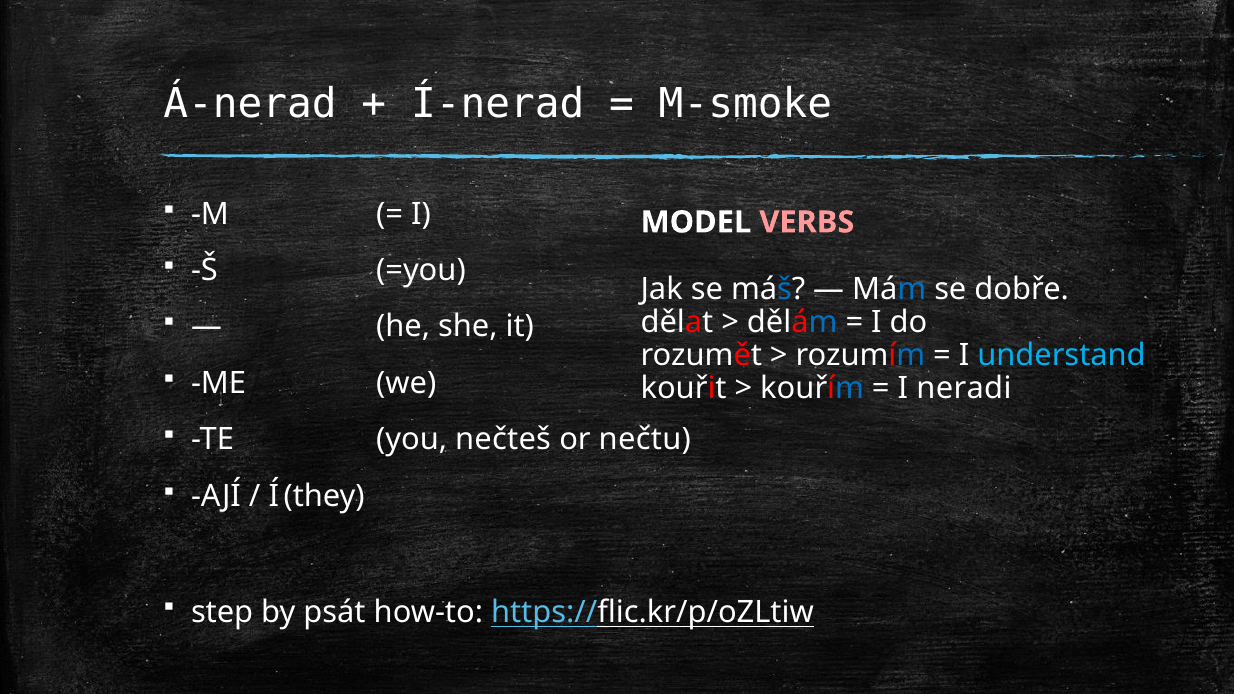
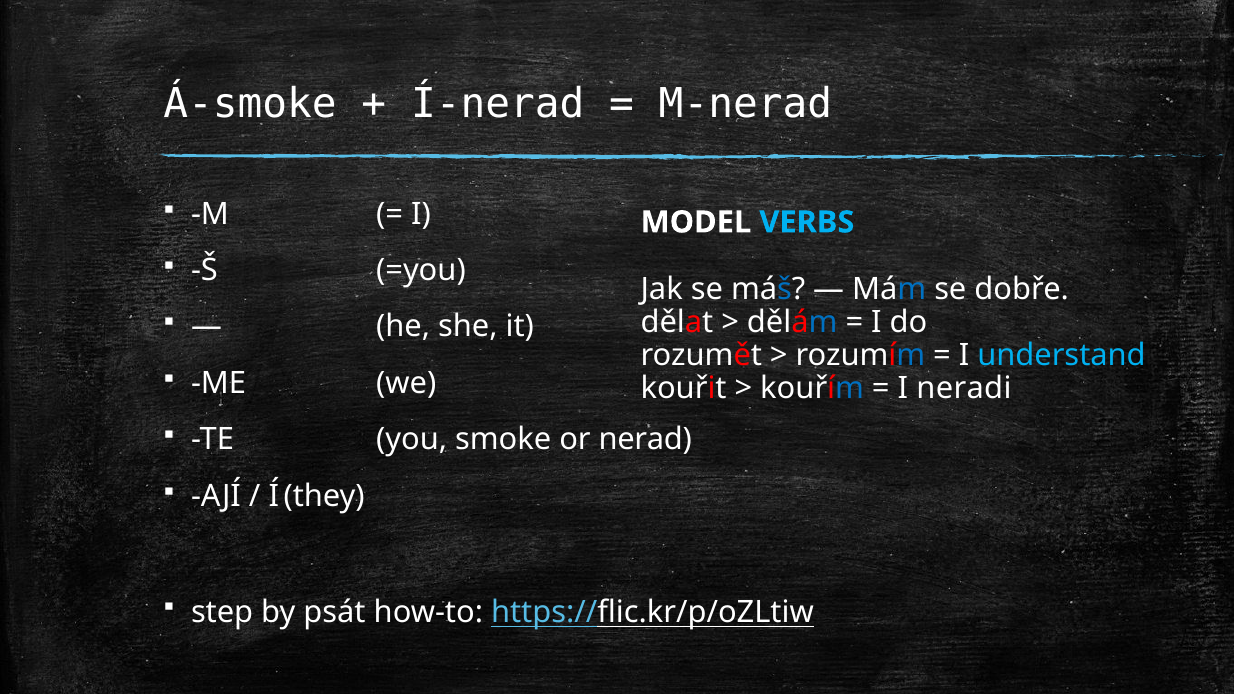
Á-nerad: Á-nerad -> Á-smoke
M-smoke: M-smoke -> M-nerad
VERBS colour: pink -> light blue
nečteš: nečteš -> smoke
nečtu: nečtu -> nerad
